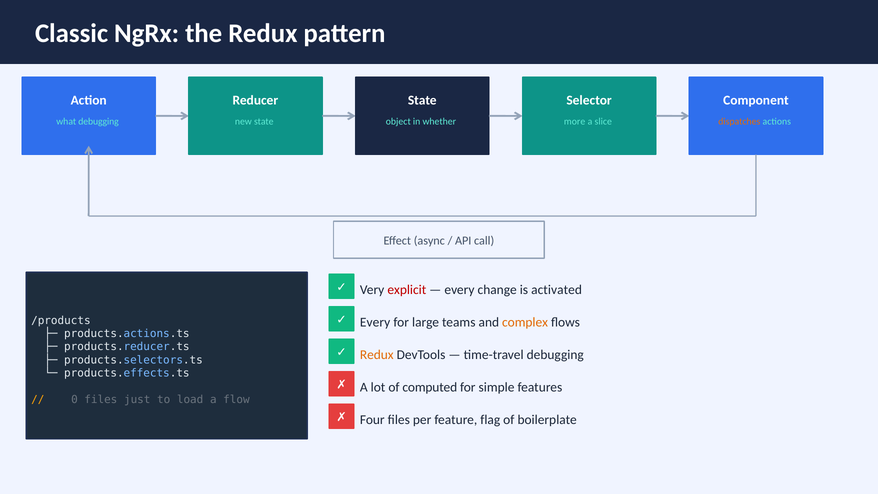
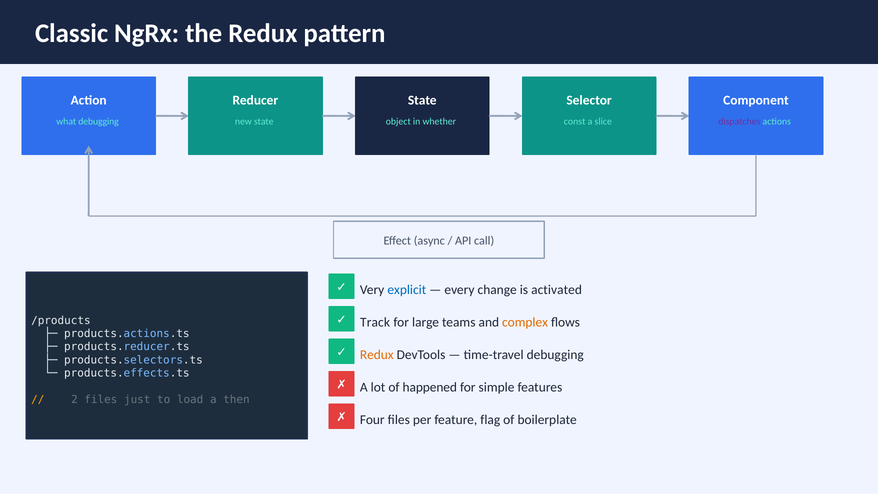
more: more -> const
dispatches colour: orange -> purple
explicit colour: red -> blue
Every at (375, 322): Every -> Track
computed: computed -> happened
0: 0 -> 2
flow: flow -> then
